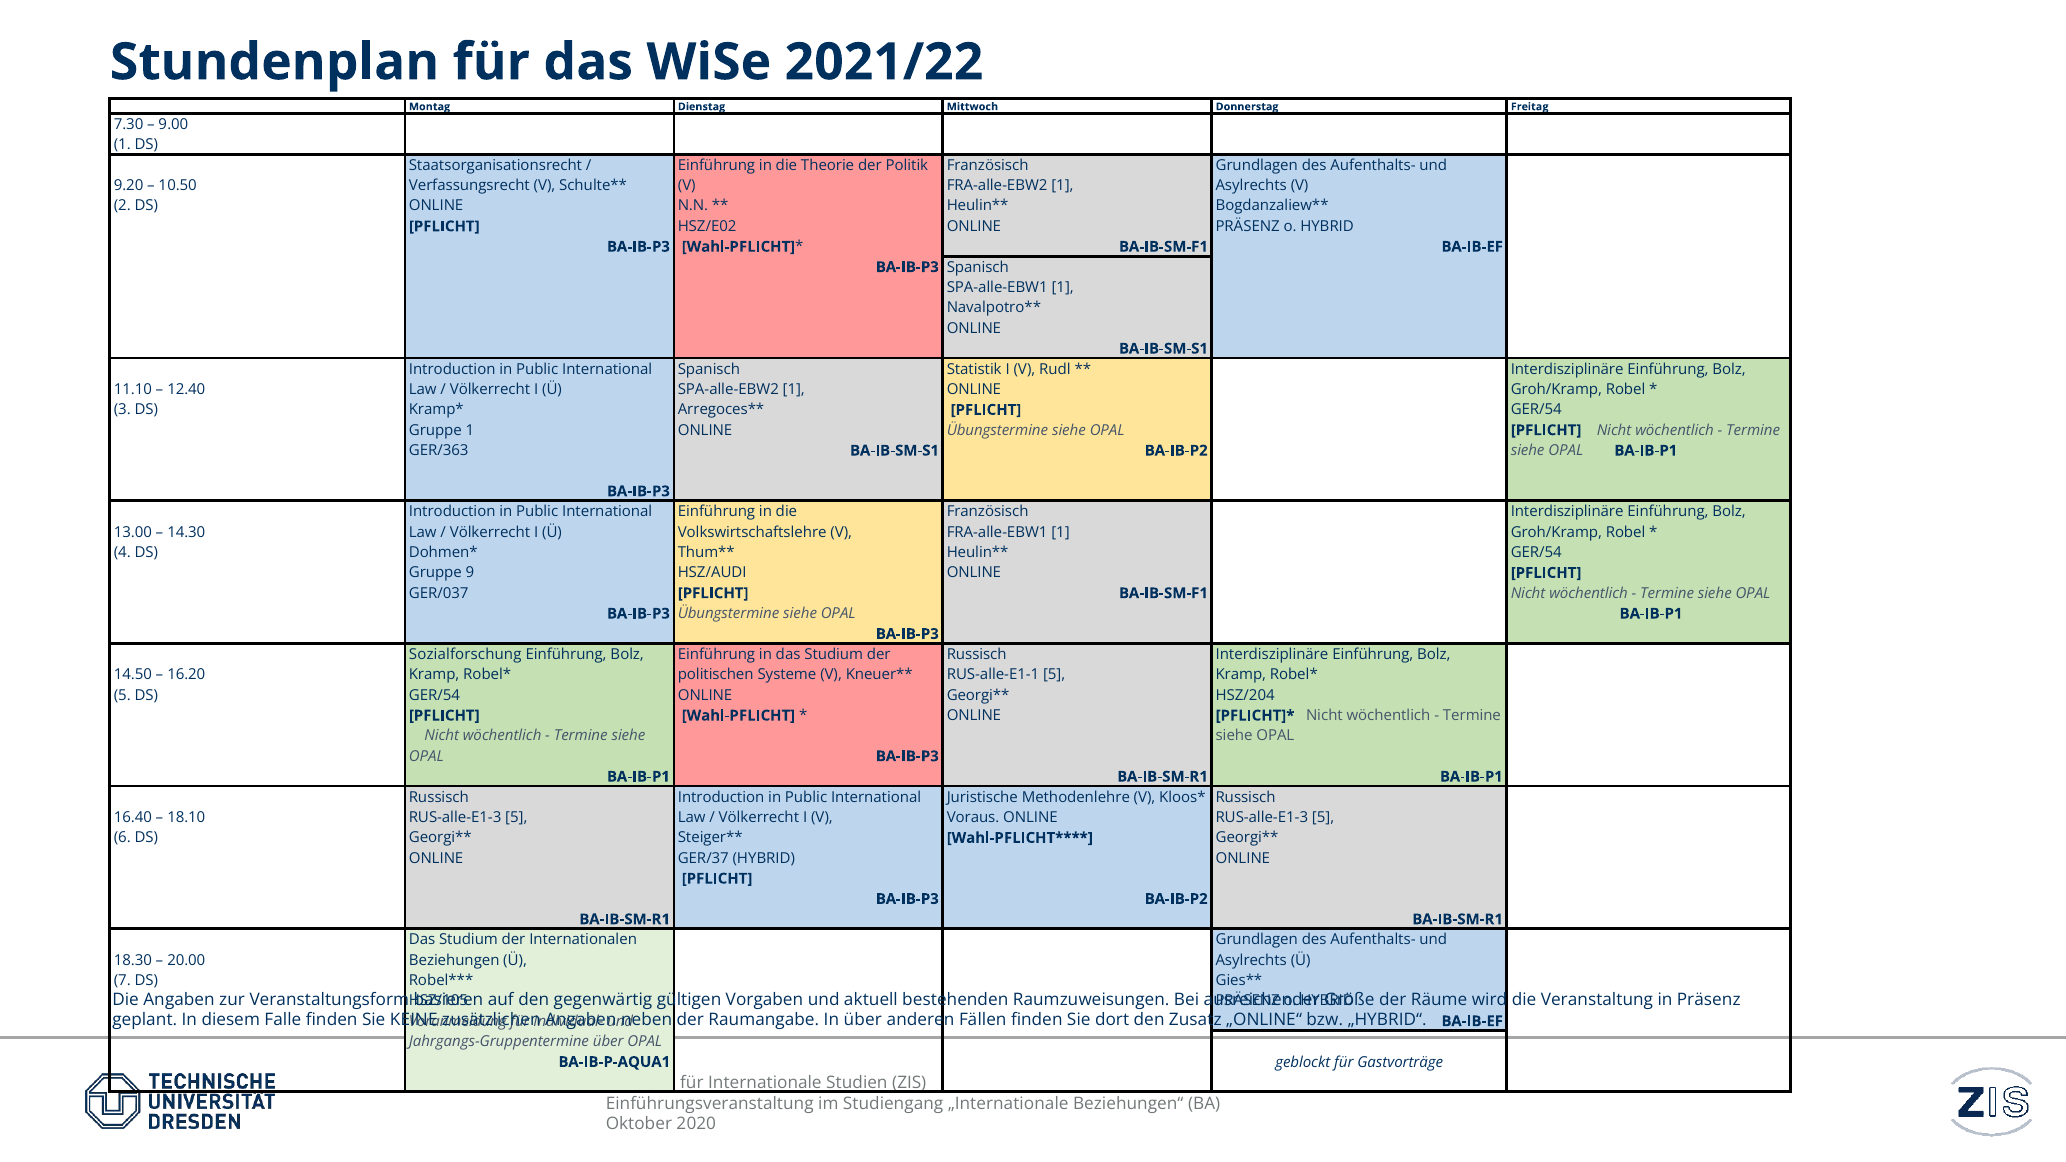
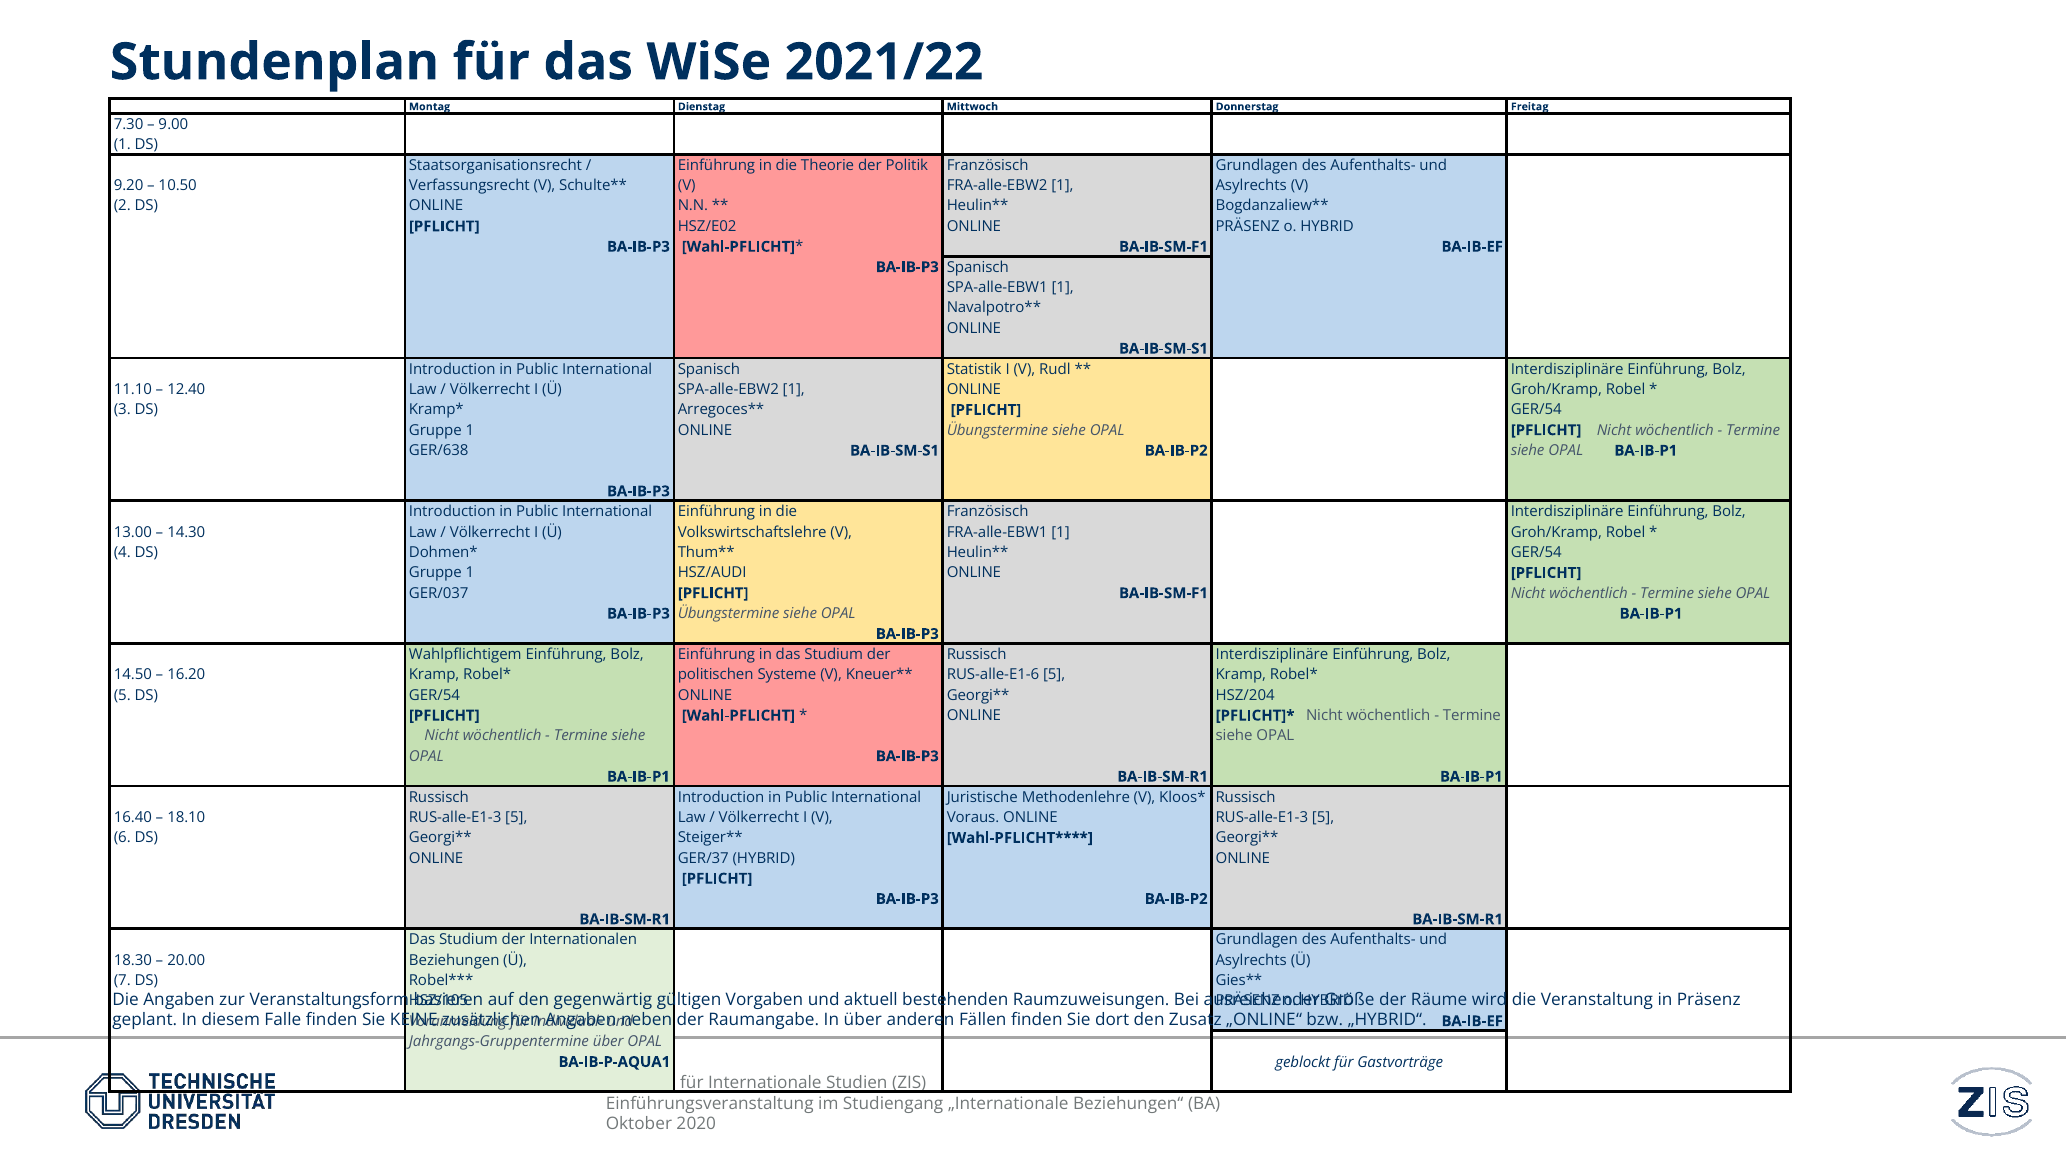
GER/363: GER/363 -> GER/638
9 at (470, 573): 9 -> 1
Sozialforschung: Sozialforschung -> Wahlpflichtigem
RUS-alle-E1-1: RUS-alle-E1-1 -> RUS-alle-E1-6
